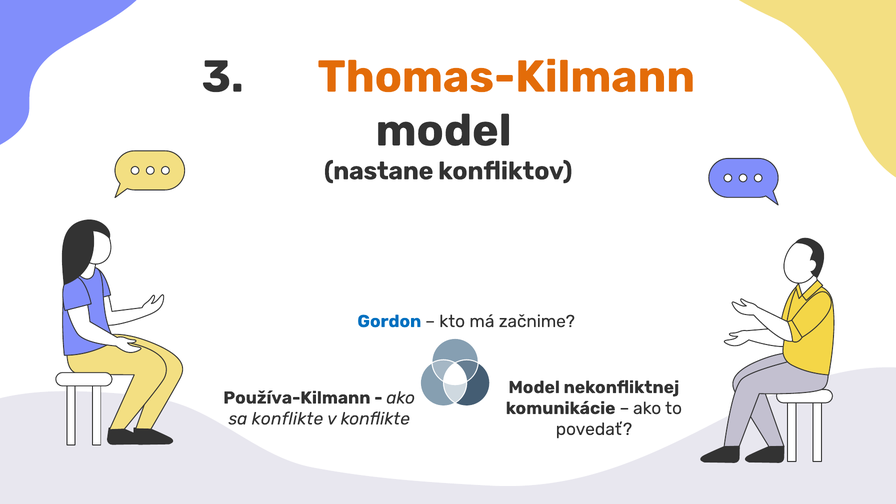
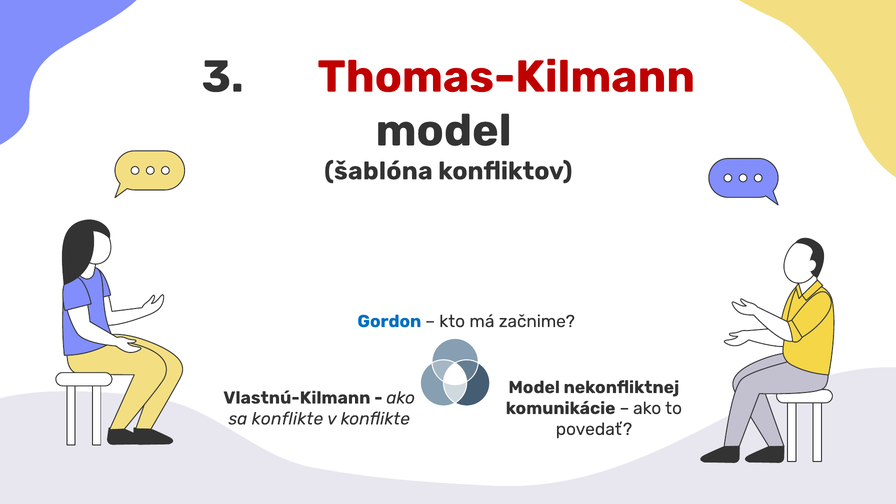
Thomas-Kilmann colour: orange -> red
nastane: nastane -> šablóna
Používa-Kilmann: Používa-Kilmann -> Vlastnú-Kilmann
